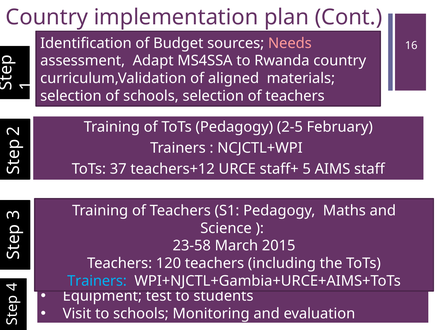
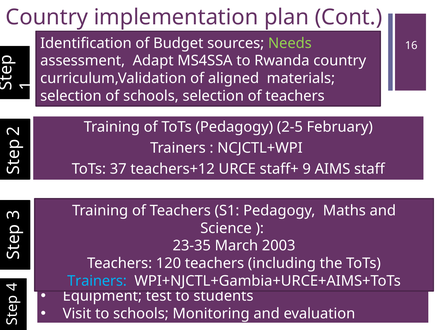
Needs colour: pink -> light green
5: 5 -> 9
23-58: 23-58 -> 23-35
2015: 2015 -> 2003
